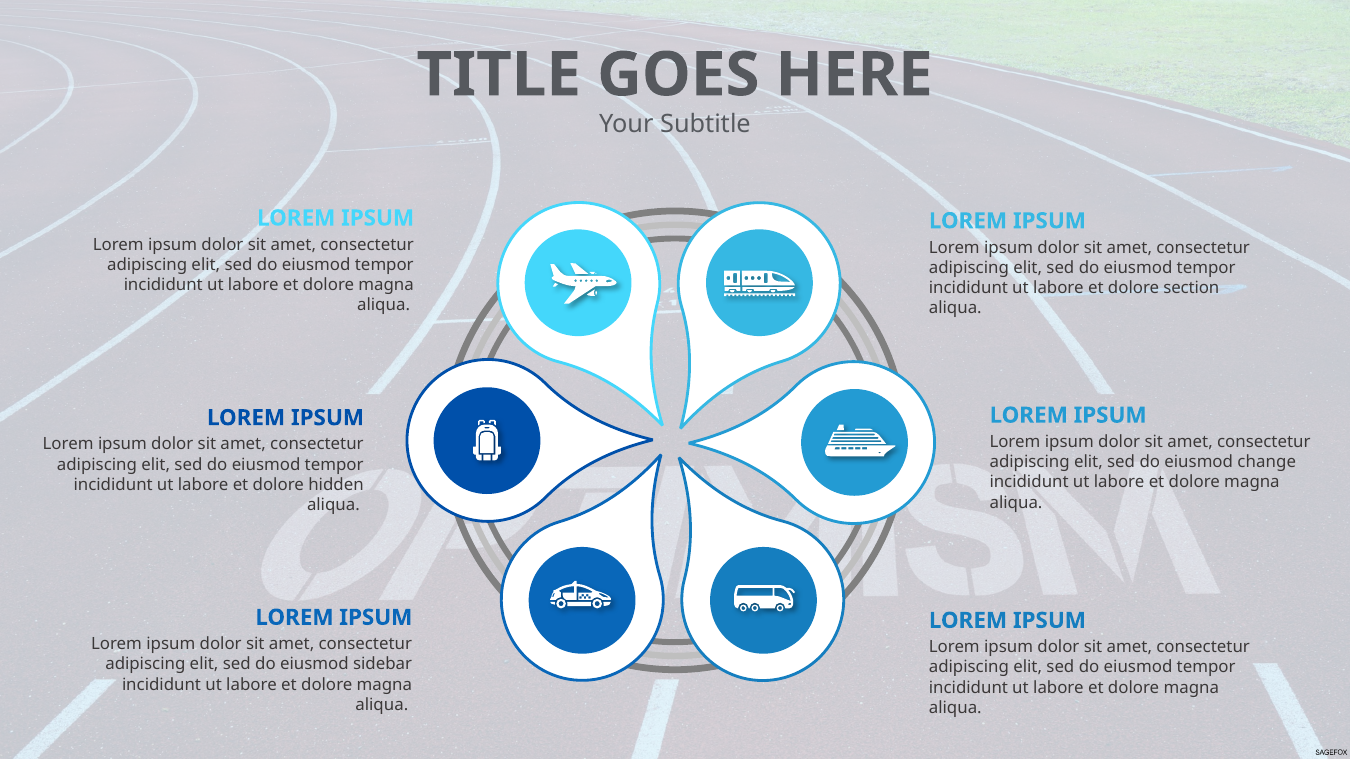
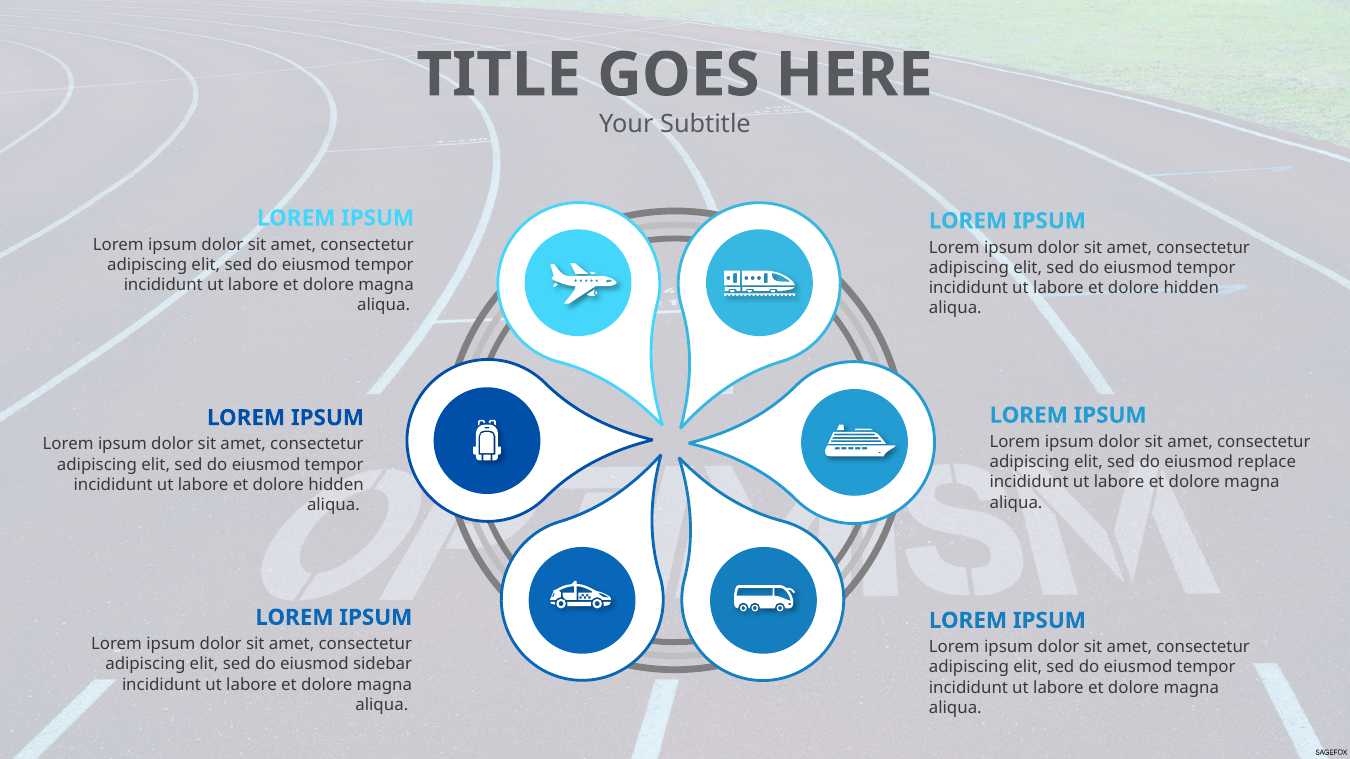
section at (1191, 288): section -> hidden
change: change -> replace
